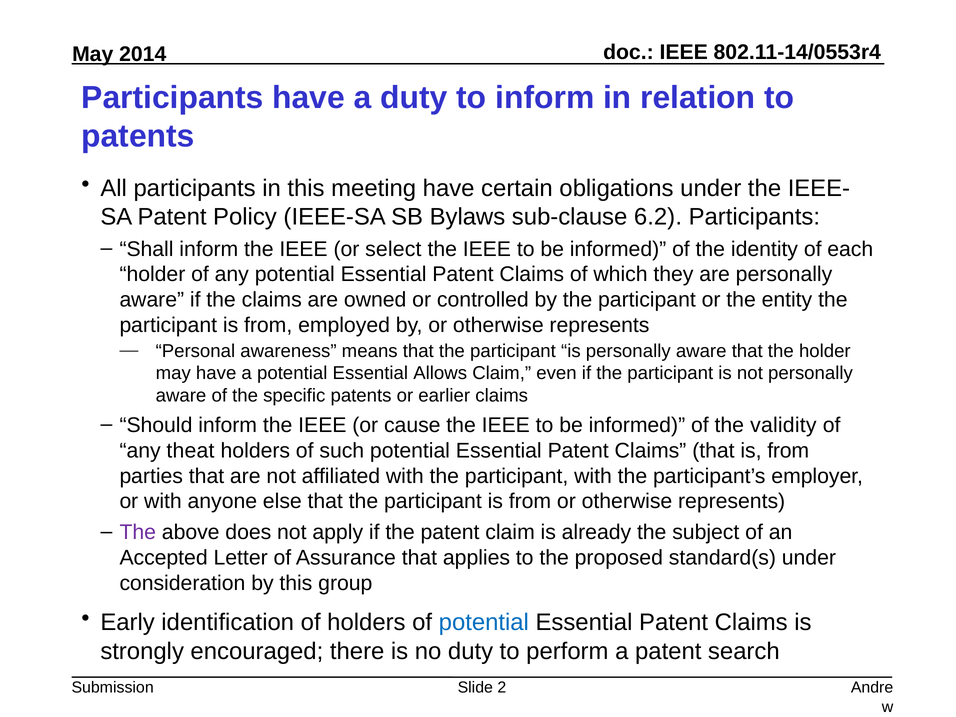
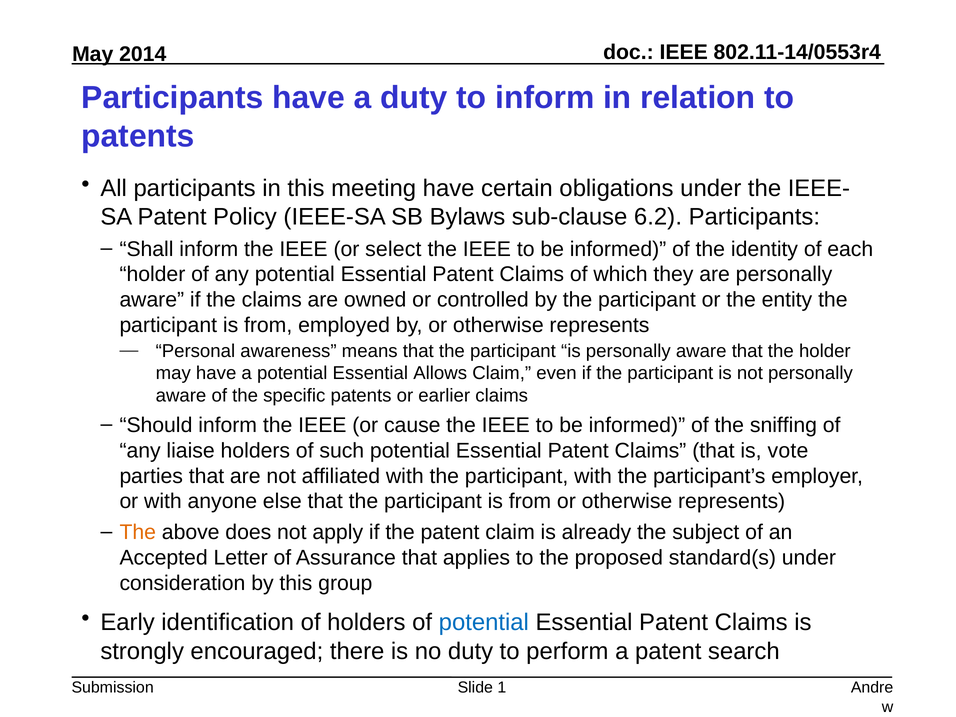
validity: validity -> sniffing
theat: theat -> liaise
that is from: from -> vote
The at (138, 532) colour: purple -> orange
2: 2 -> 1
